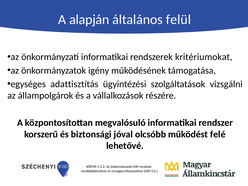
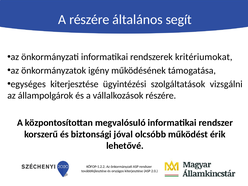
A alapján: alapján -> részére
felül: felül -> segít
egységes adattisztítás: adattisztítás -> kiterjesztése
felé: felé -> érik
